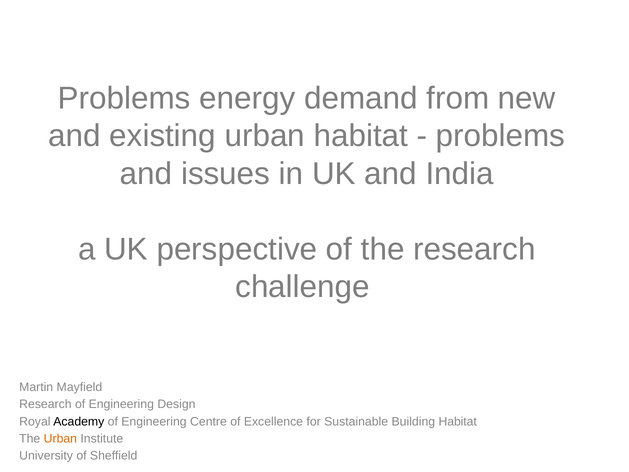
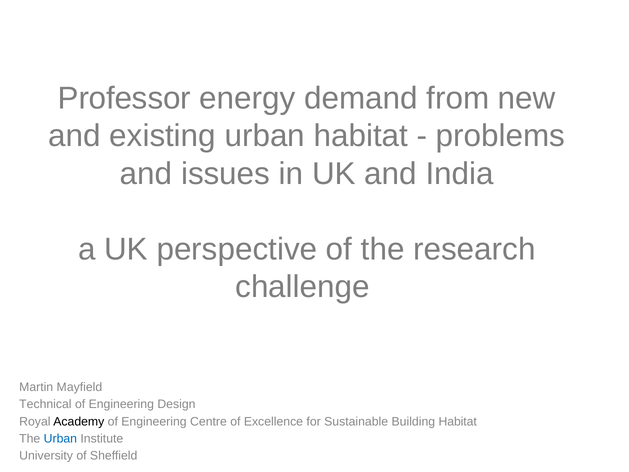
Problems at (124, 98): Problems -> Professor
Research at (45, 404): Research -> Technical
Urban at (60, 438) colour: orange -> blue
